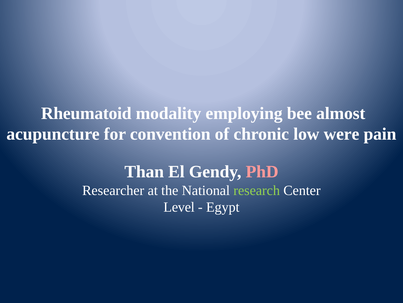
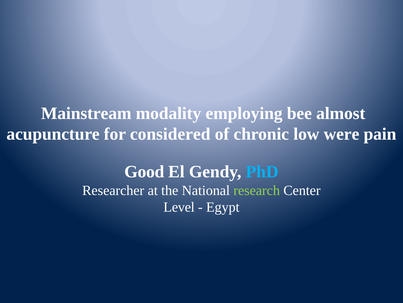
Rheumatoid: Rheumatoid -> Mainstream
convention: convention -> considered
Than: Than -> Good
PhD colour: pink -> light blue
